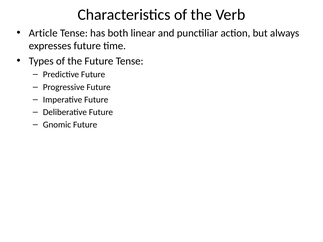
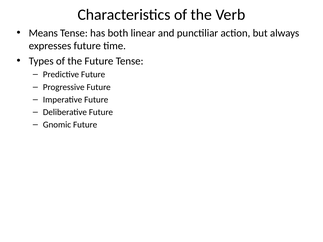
Article: Article -> Means
